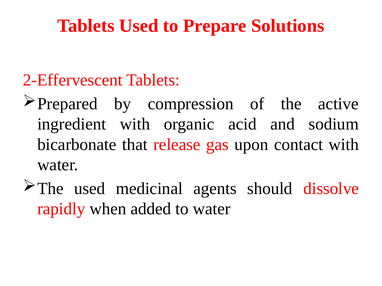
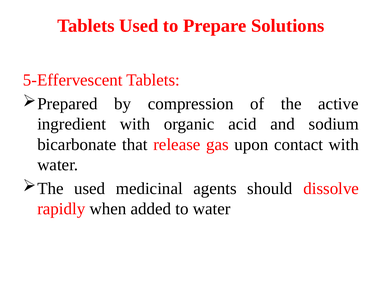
2-Effervescent: 2-Effervescent -> 5-Effervescent
